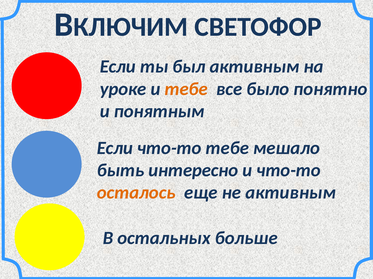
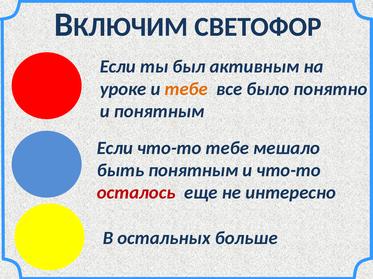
быть интересно: интересно -> понятным
осталось colour: orange -> red
не активным: активным -> интересно
